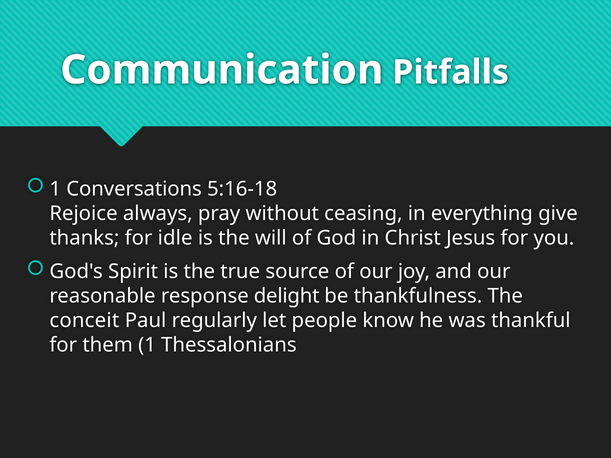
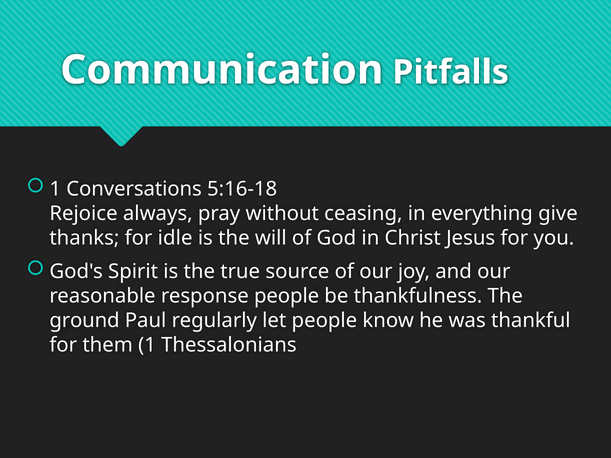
response delight: delight -> people
conceit: conceit -> ground
